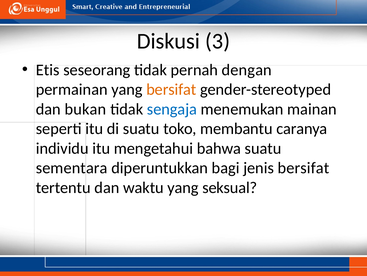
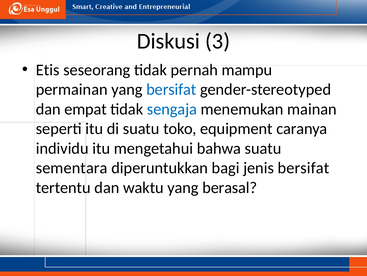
dengan: dengan -> mampu
bersifat at (171, 89) colour: orange -> blue
bukan: bukan -> empat
membantu: membantu -> equipment
seksual: seksual -> berasal
